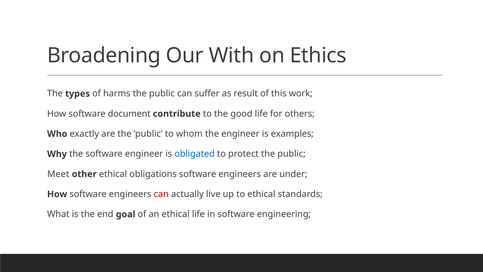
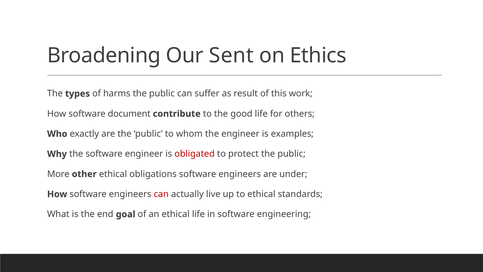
With: With -> Sent
obligated colour: blue -> red
Meet: Meet -> More
